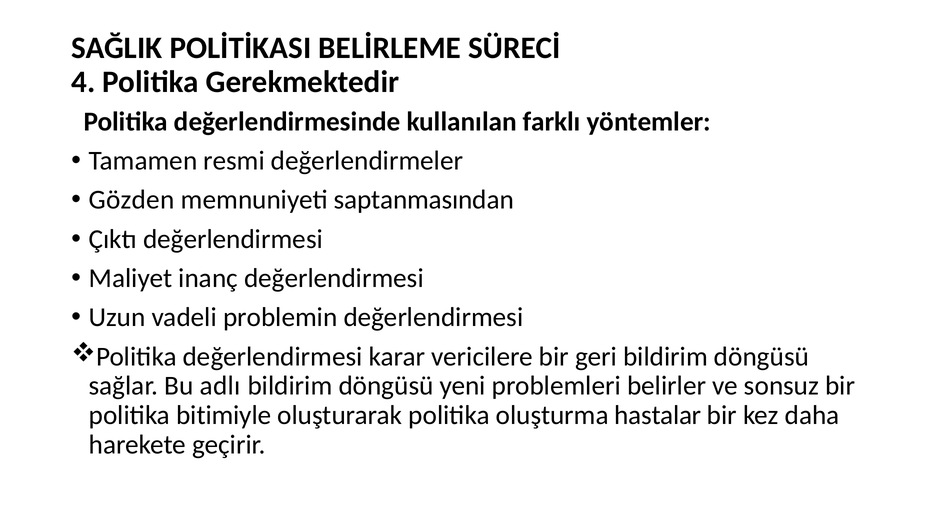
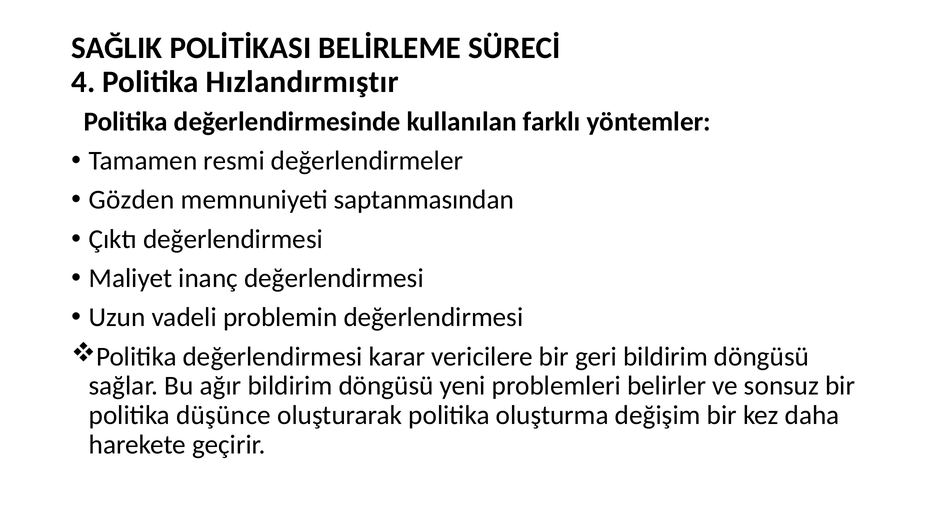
Gerekmektedir: Gerekmektedir -> Hızlandırmıştır
adlı: adlı -> ağır
bitimiyle: bitimiyle -> düşünce
hastalar: hastalar -> değişim
